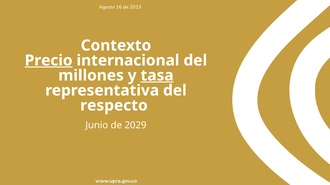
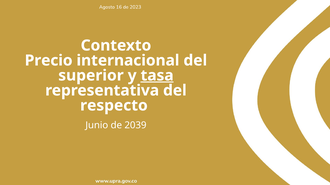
Precio underline: present -> none
millones: millones -> superior
2029: 2029 -> 2039
